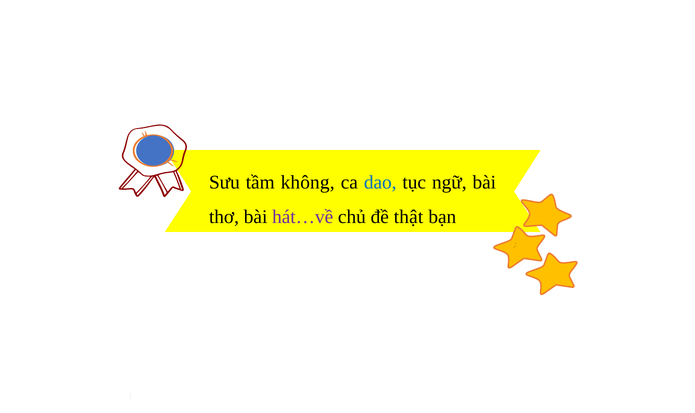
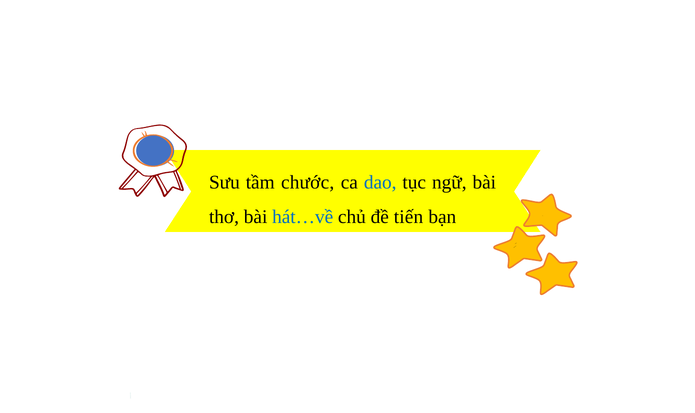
không: không -> chước
hát…về colour: purple -> blue
thật: thật -> tiến
